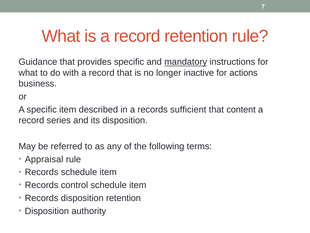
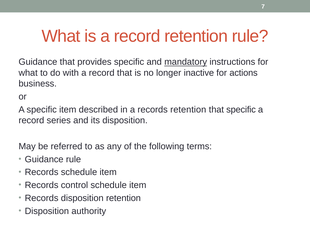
records sufficient: sufficient -> retention
that content: content -> specific
Appraisal at (44, 159): Appraisal -> Guidance
